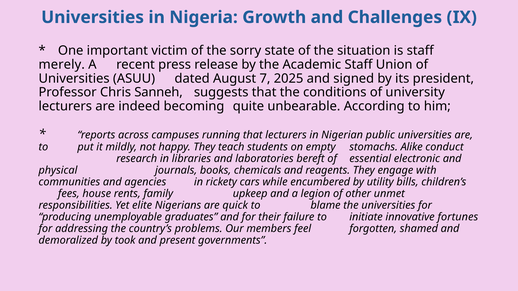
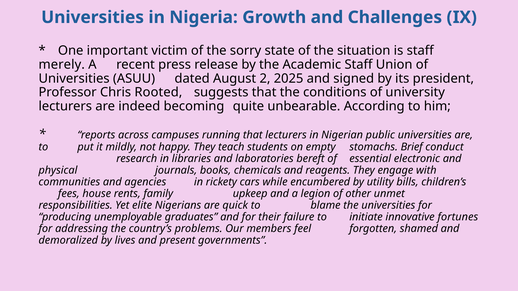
7: 7 -> 2
Sanneh: Sanneh -> Rooted
Alike: Alike -> Brief
took: took -> lives
